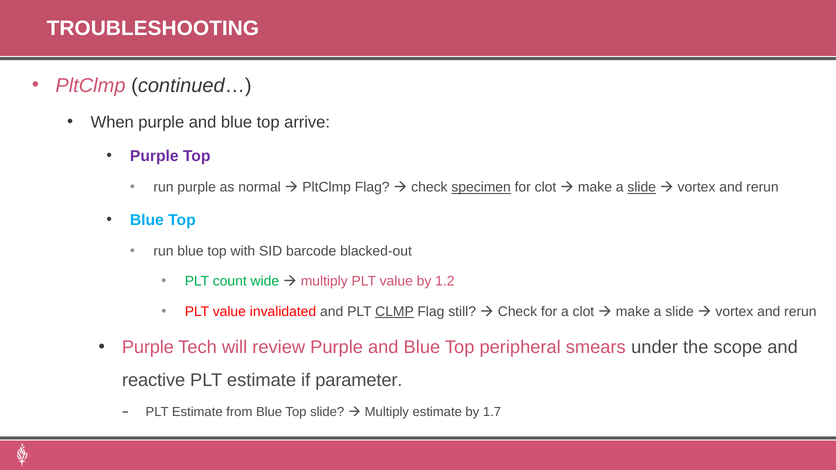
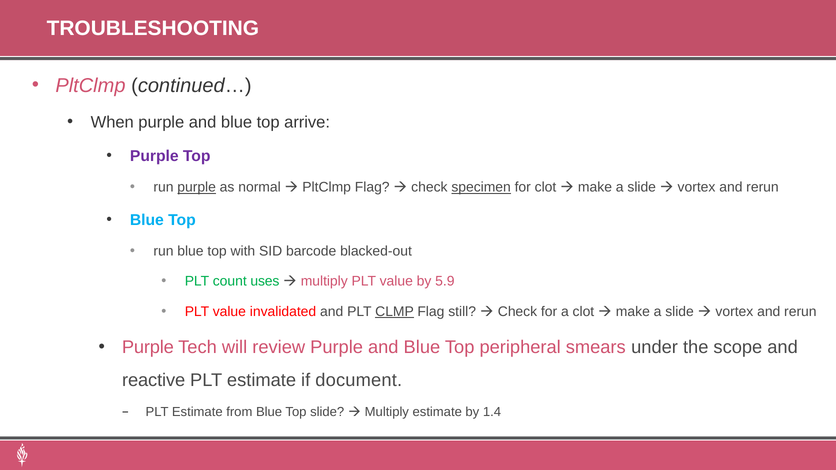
purple at (197, 187) underline: none -> present
slide at (642, 187) underline: present -> none
wide: wide -> uses
1.2: 1.2 -> 5.9
parameter: parameter -> document
1.7: 1.7 -> 1.4
